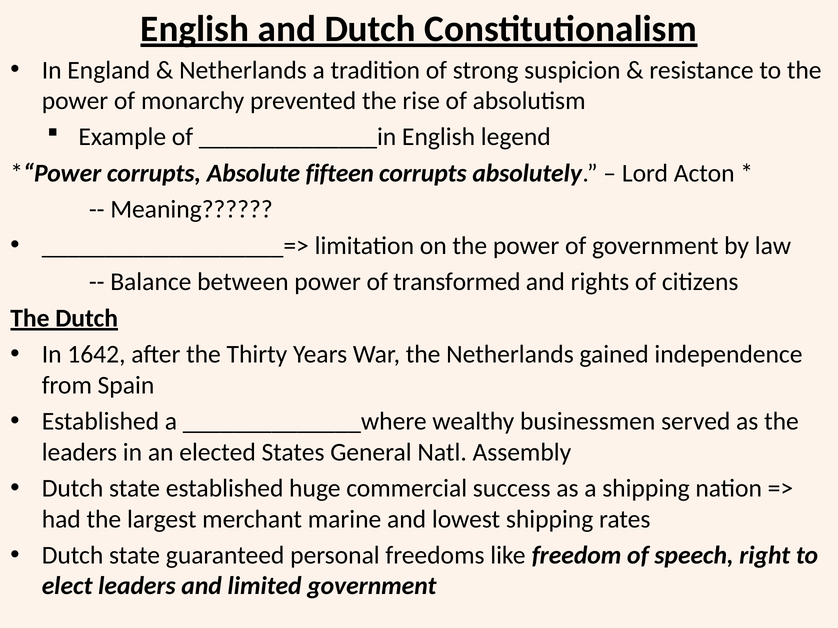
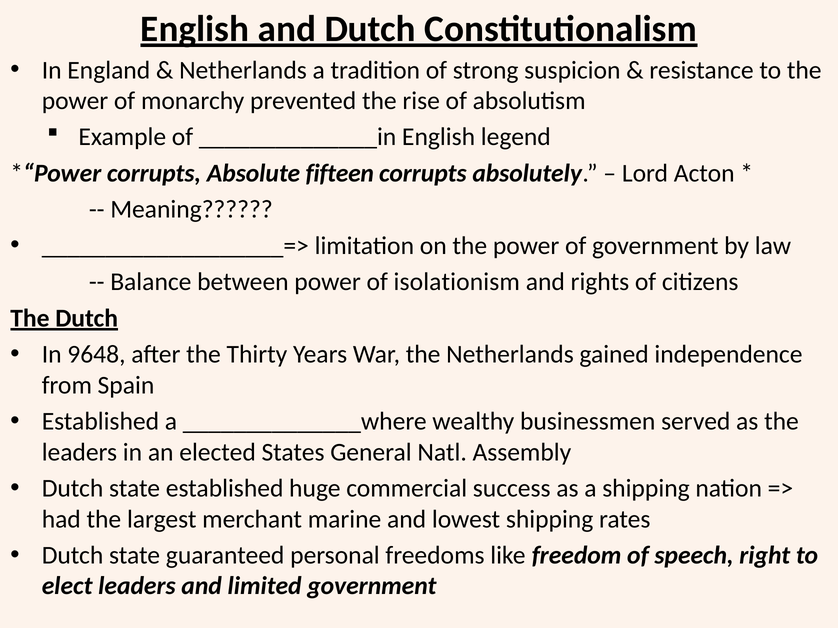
transformed: transformed -> isolationism
1642: 1642 -> 9648
